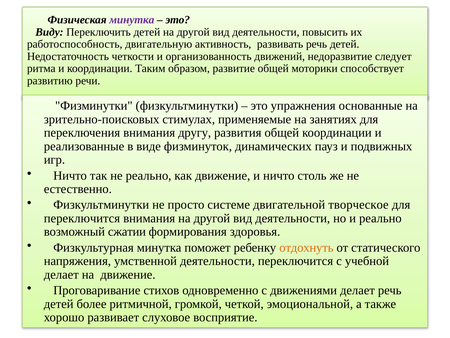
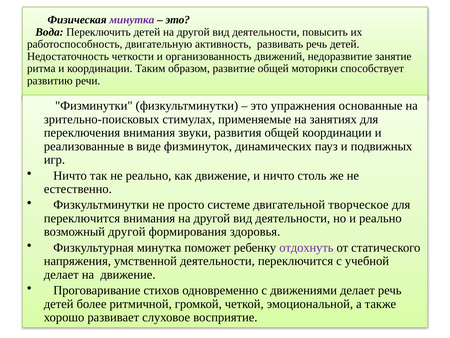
Виду: Виду -> Вода
следует: следует -> занятие
другу: другу -> звуки
возможный сжатии: сжатии -> другой
отдохнуть colour: orange -> purple
